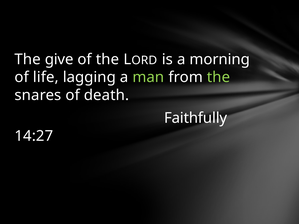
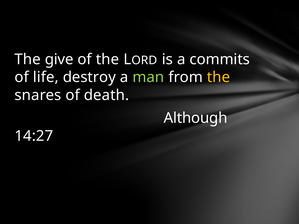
morning: morning -> commits
lagging: lagging -> destroy
the at (219, 77) colour: light green -> yellow
Faithfully: Faithfully -> Although
